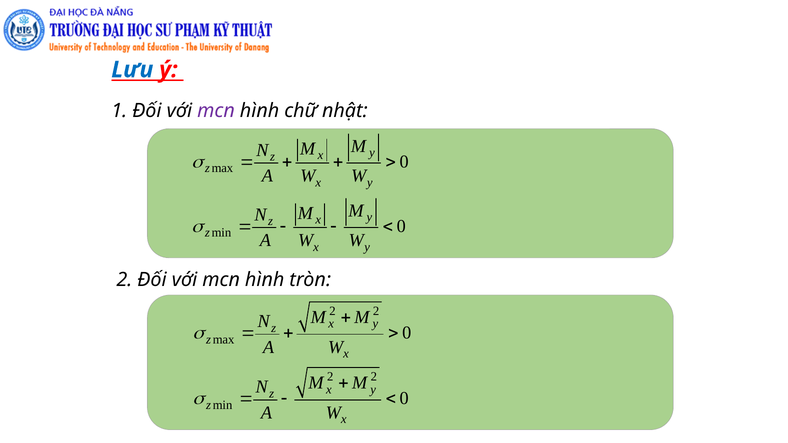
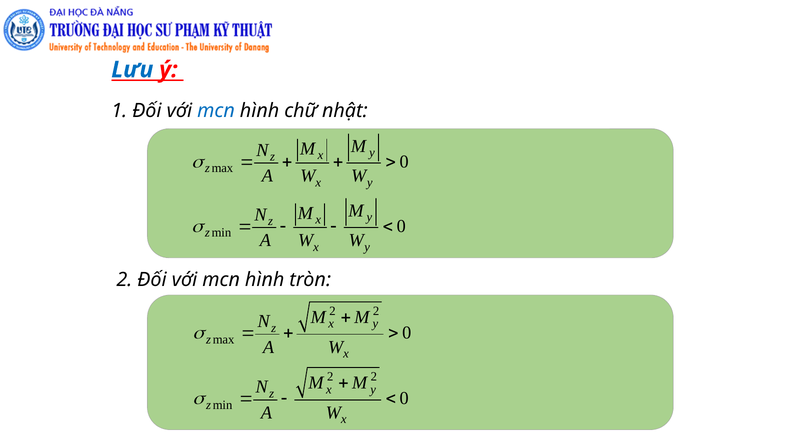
mcn at (216, 111) colour: purple -> blue
